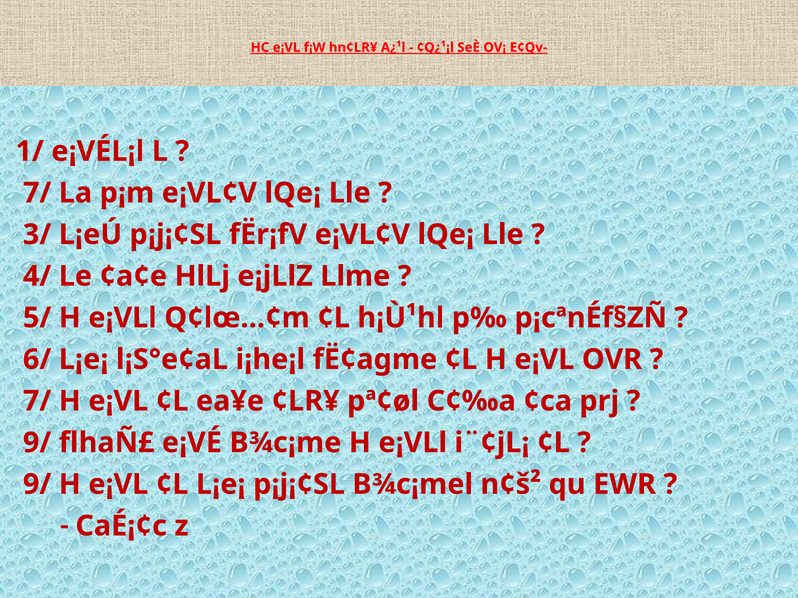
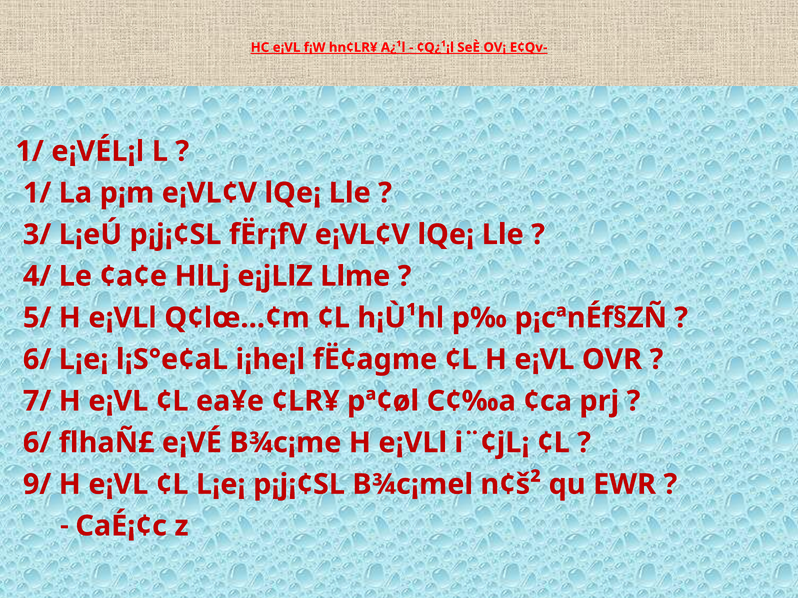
7/ at (37, 193): 7/ -> 1/
9/ at (37, 443): 9/ -> 6/
